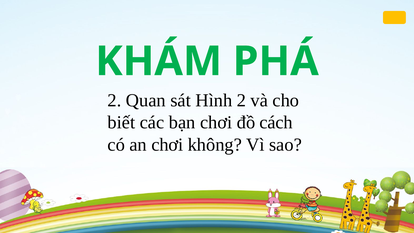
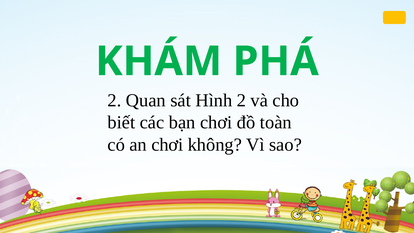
cách: cách -> toàn
